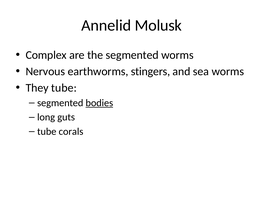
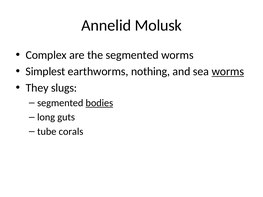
Nervous: Nervous -> Simplest
stingers: stingers -> nothing
worms at (228, 72) underline: none -> present
They tube: tube -> slugs
